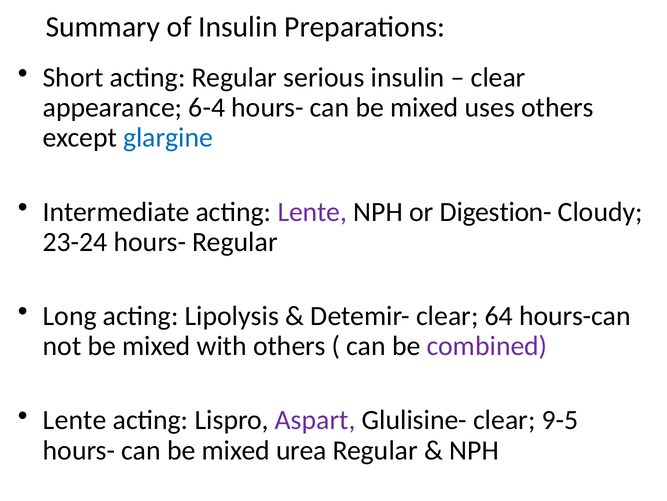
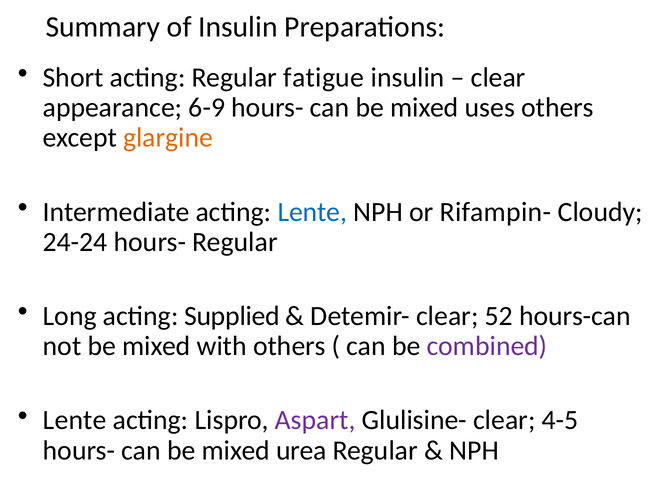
serious: serious -> fatigue
6-4: 6-4 -> 6-9
glargine colour: blue -> orange
Lente at (312, 212) colour: purple -> blue
Digestion-: Digestion- -> Rifampin-
23-24: 23-24 -> 24-24
Lipolysis: Lipolysis -> Supplied
64: 64 -> 52
9-5: 9-5 -> 4-5
